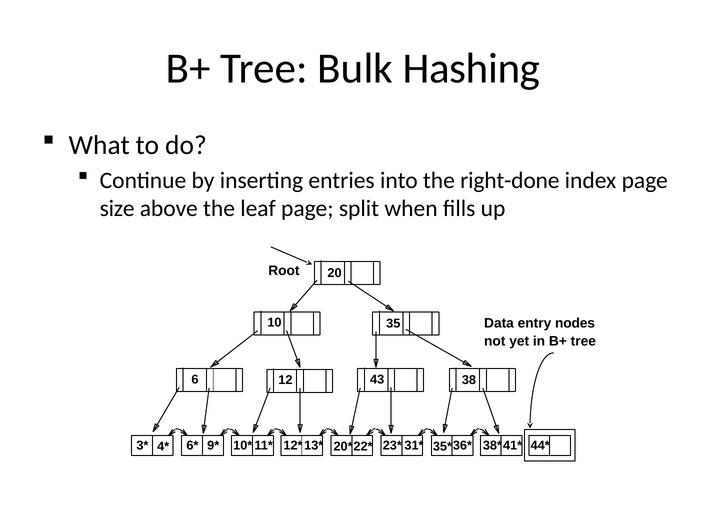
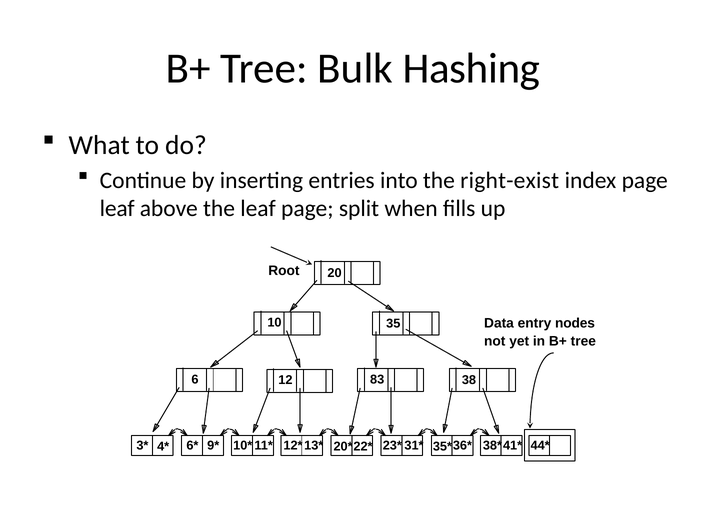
right-done: right-done -> right-exist
size at (117, 209): size -> leaf
43: 43 -> 83
